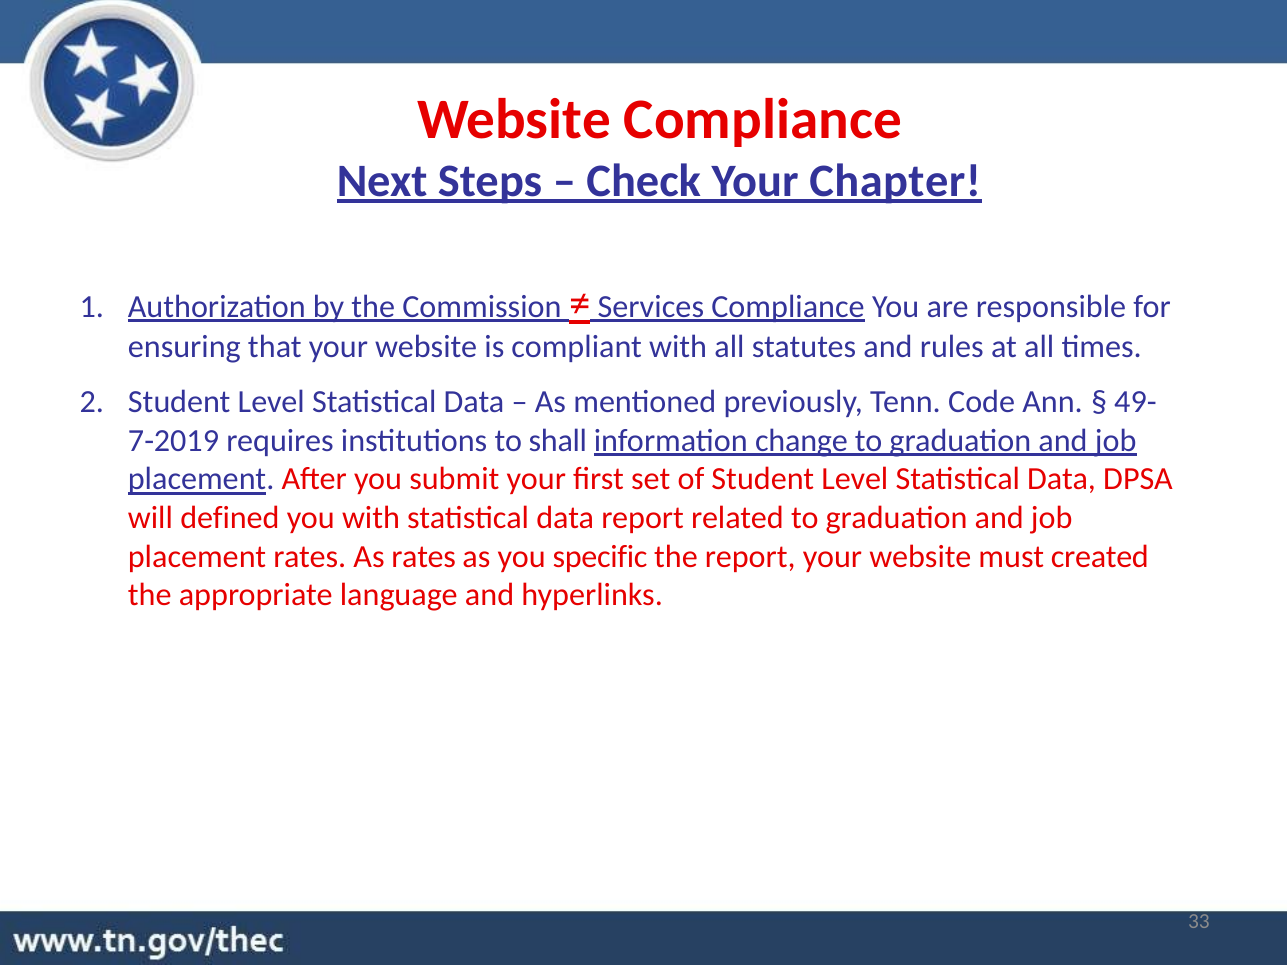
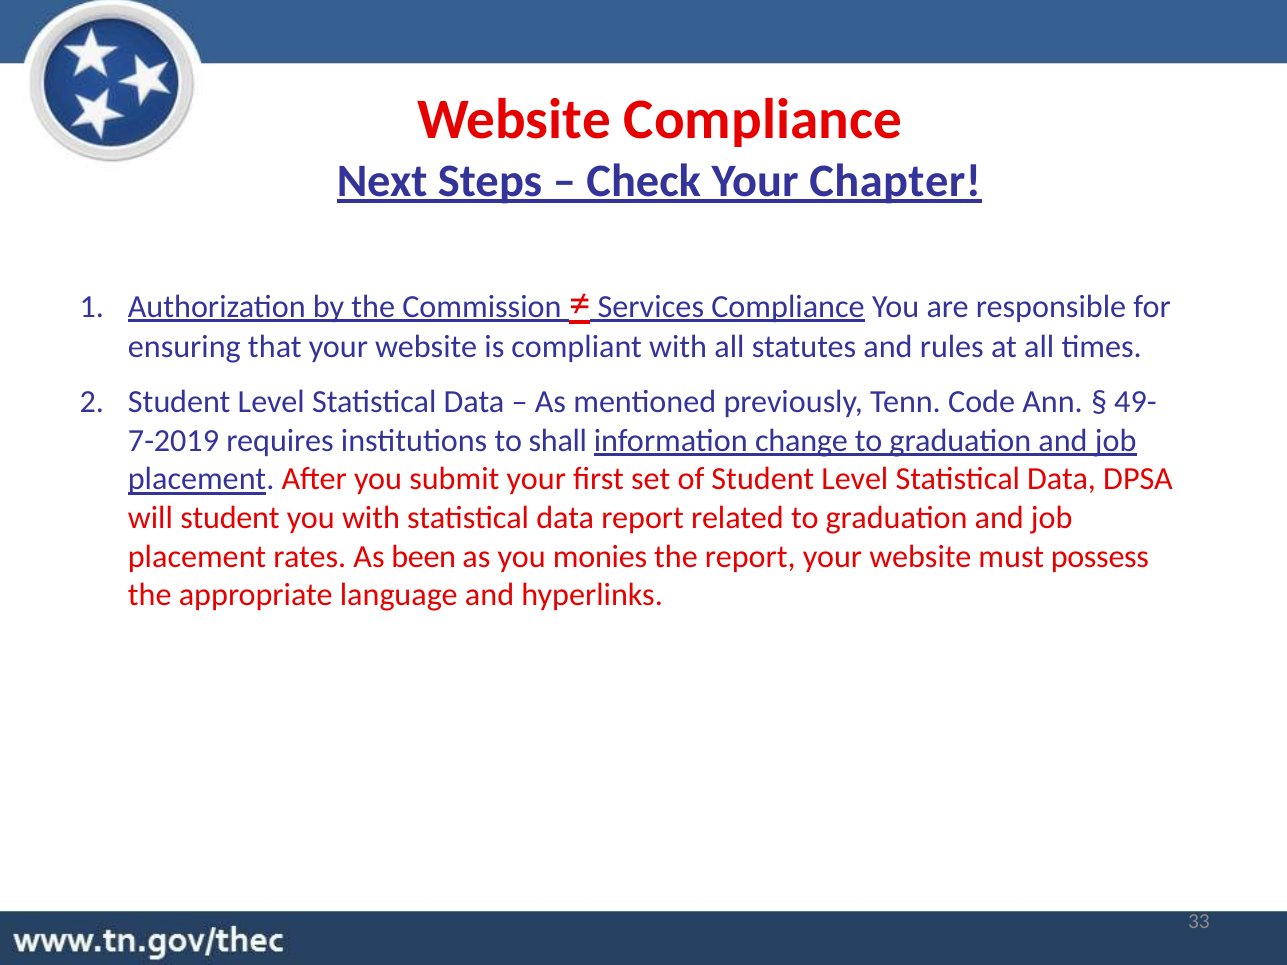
will defined: defined -> student
As rates: rates -> been
specific: specific -> monies
created: created -> possess
